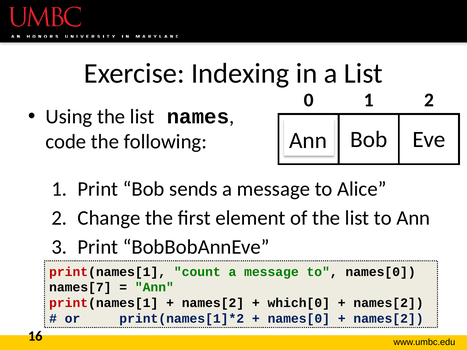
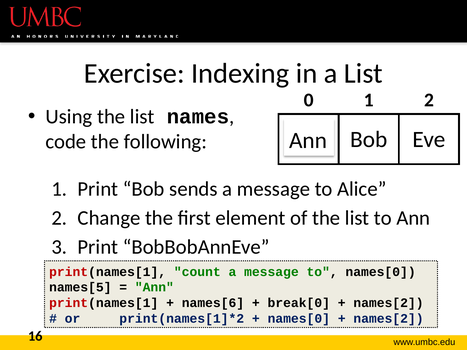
names[7: names[7 -> names[5
names[2 at (213, 303): names[2 -> names[6
which[0: which[0 -> break[0
